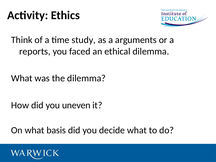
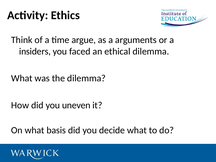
study: study -> argue
reports: reports -> insiders
